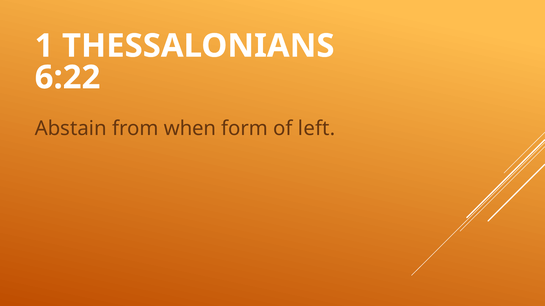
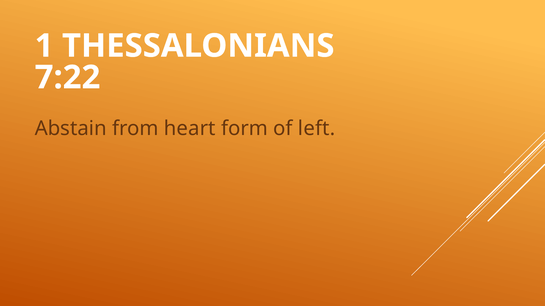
6:22: 6:22 -> 7:22
when: when -> heart
